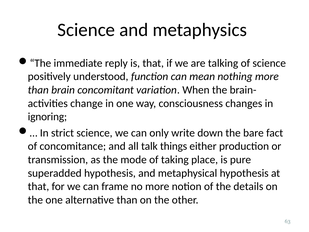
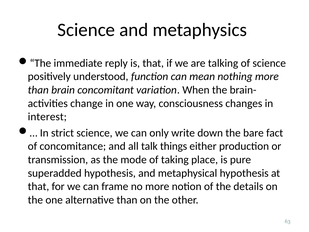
ignoring: ignoring -> interest
